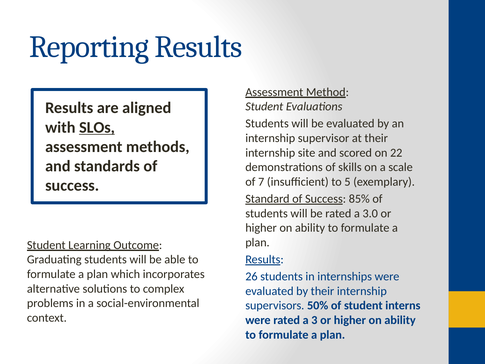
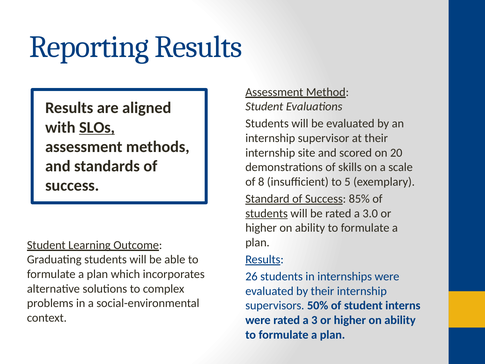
22: 22 -> 20
7: 7 -> 8
students at (267, 213) underline: none -> present
